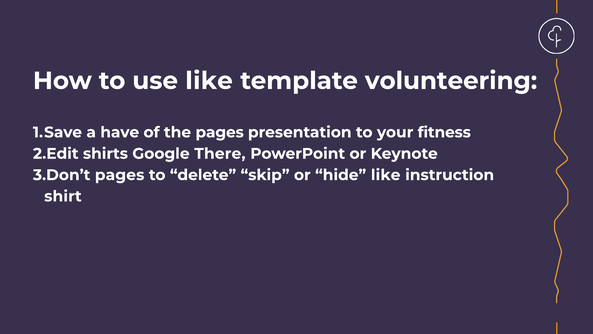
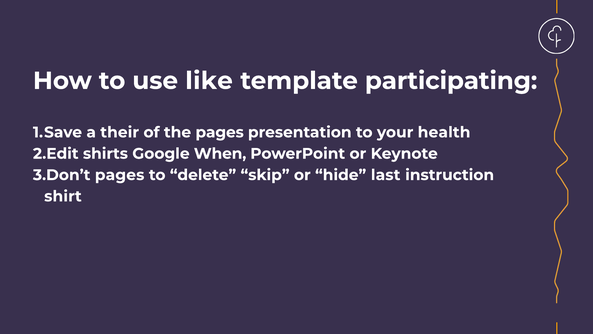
volunteering: volunteering -> participating
have: have -> their
fitness: fitness -> health
There: There -> When
hide like: like -> last
